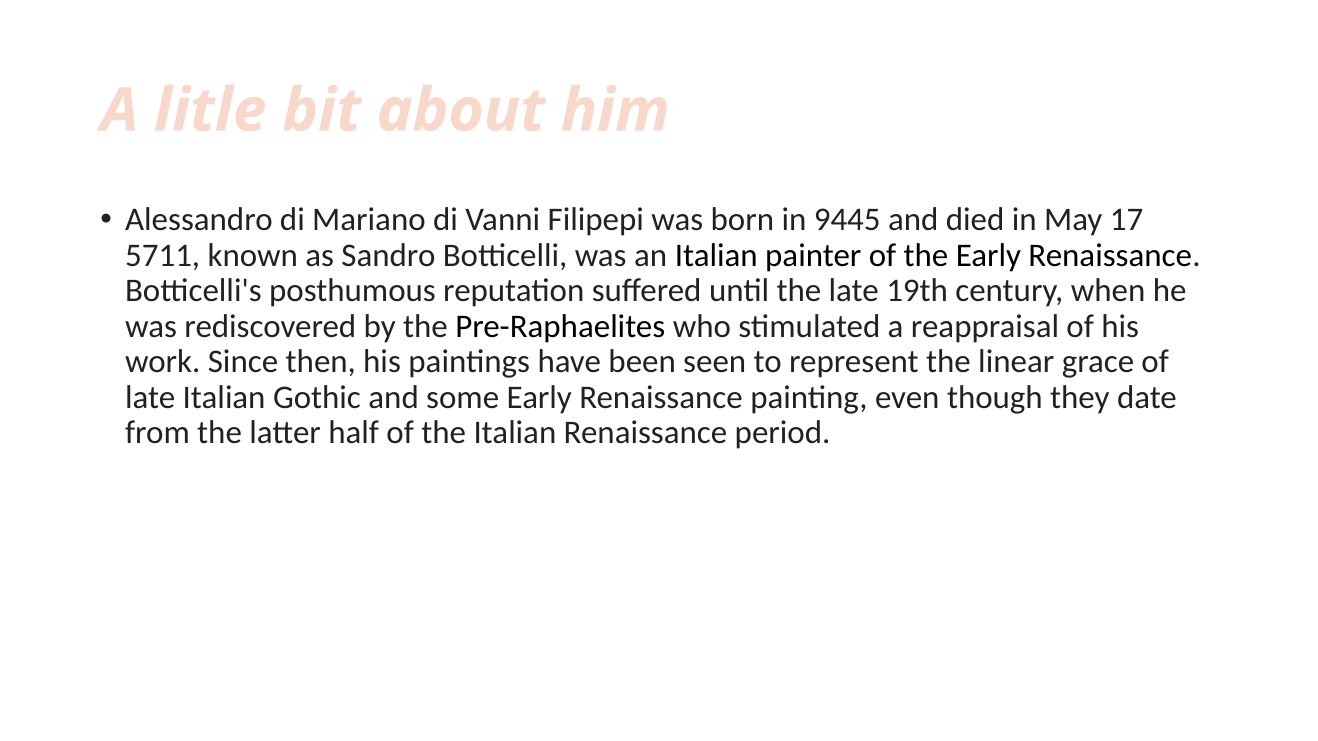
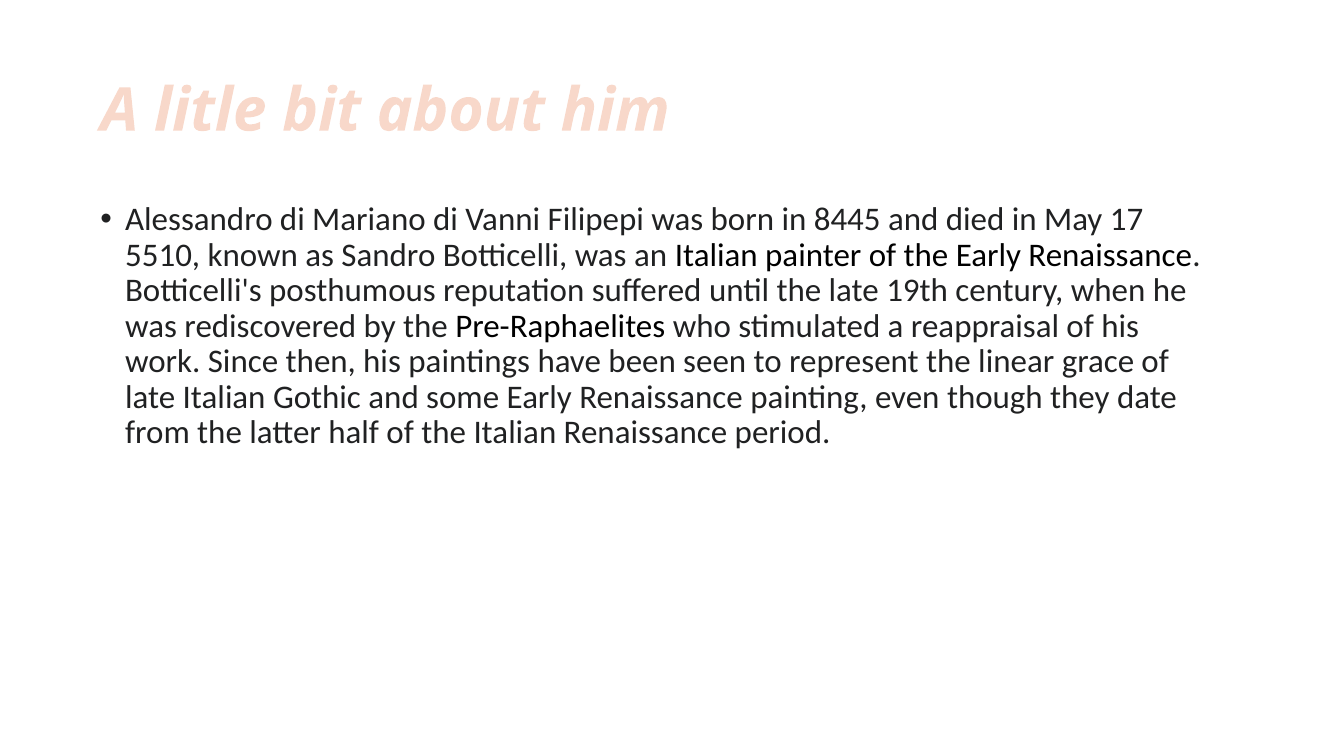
9445: 9445 -> 8445
5711: 5711 -> 5510
